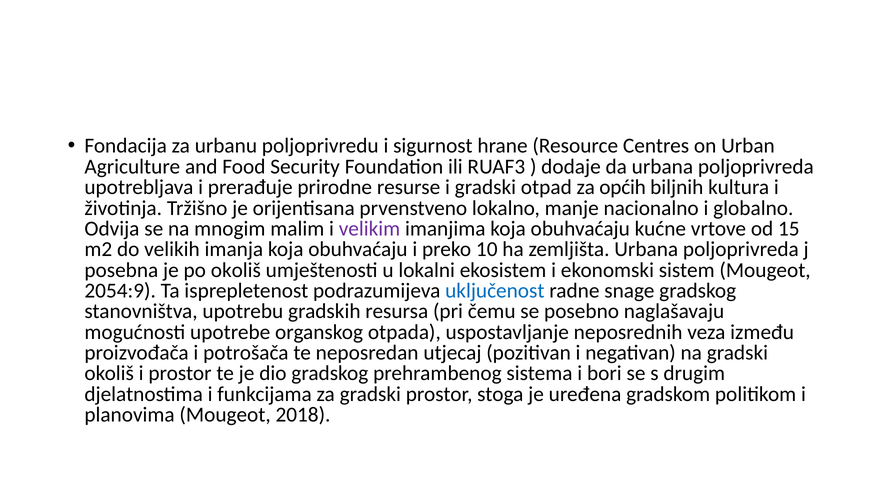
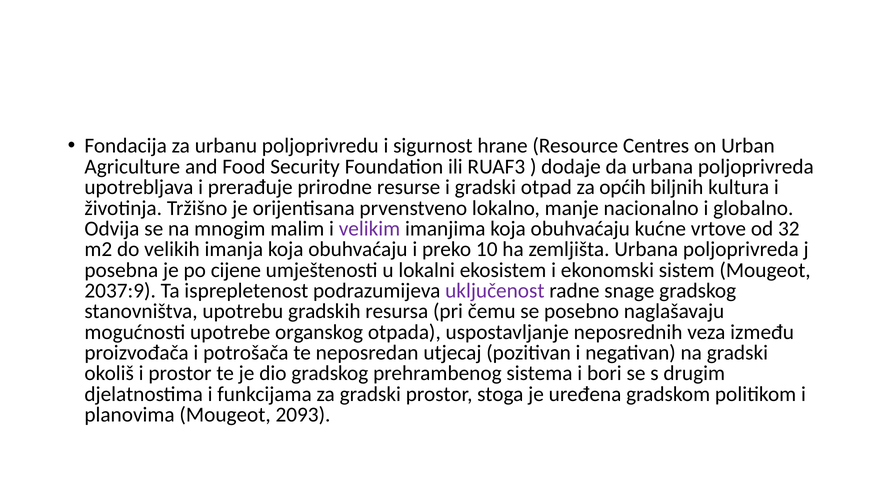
15: 15 -> 32
po okoliš: okoliš -> cijene
2054:9: 2054:9 -> 2037:9
uključenost colour: blue -> purple
2018: 2018 -> 2093
